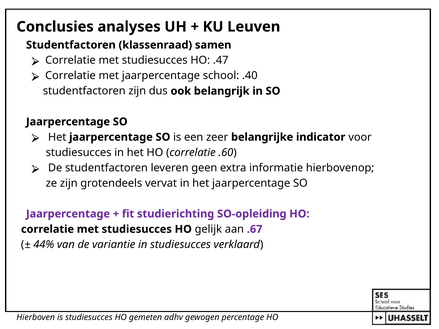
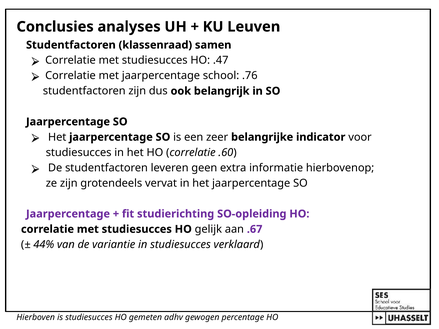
.40: .40 -> .76
